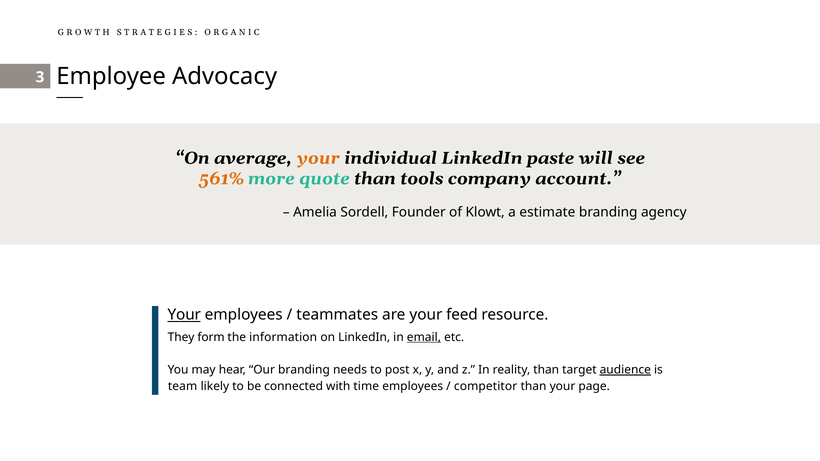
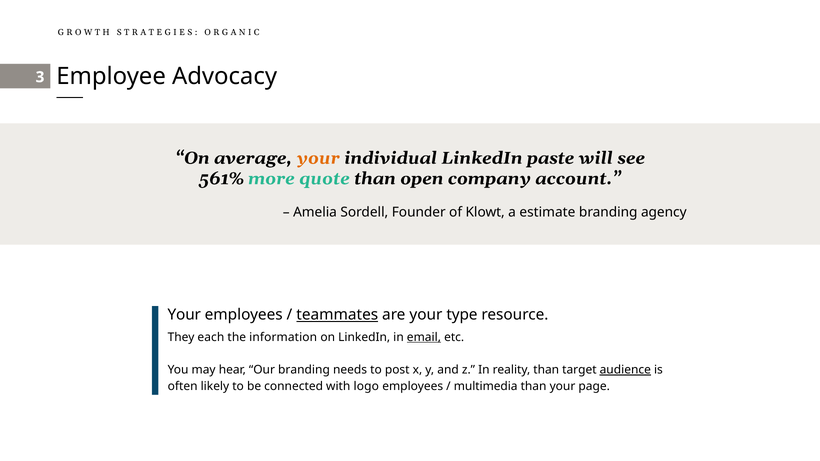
561% colour: orange -> black
tools: tools -> open
Your at (184, 315) underline: present -> none
teammates underline: none -> present
feed: feed -> type
form: form -> each
team: team -> often
time: time -> logo
competitor: competitor -> multimedia
